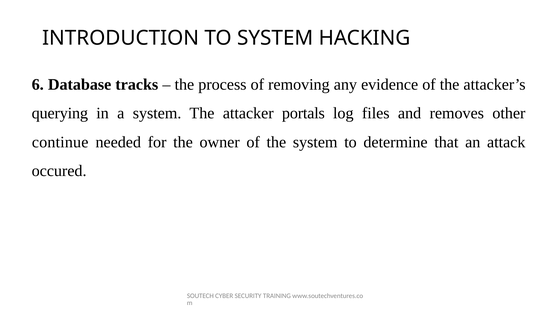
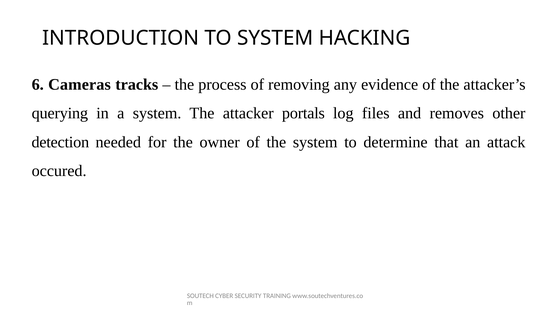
Database: Database -> Cameras
continue: continue -> detection
